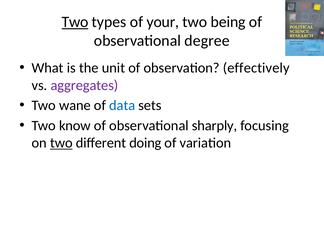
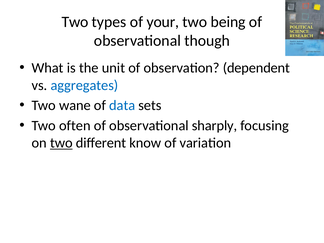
Two at (75, 22) underline: present -> none
degree: degree -> though
effectively: effectively -> dependent
aggregates colour: purple -> blue
know: know -> often
doing: doing -> know
